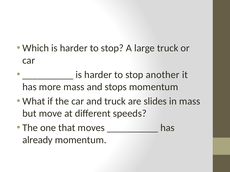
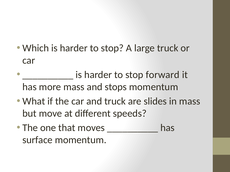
another: another -> forward
already: already -> surface
